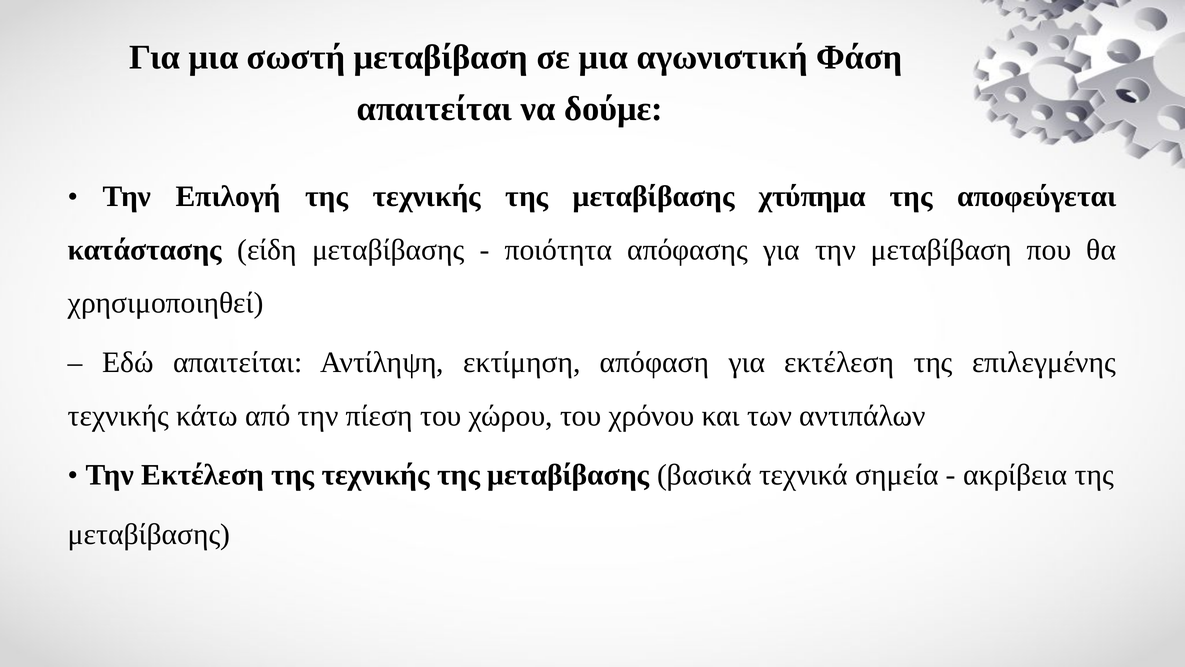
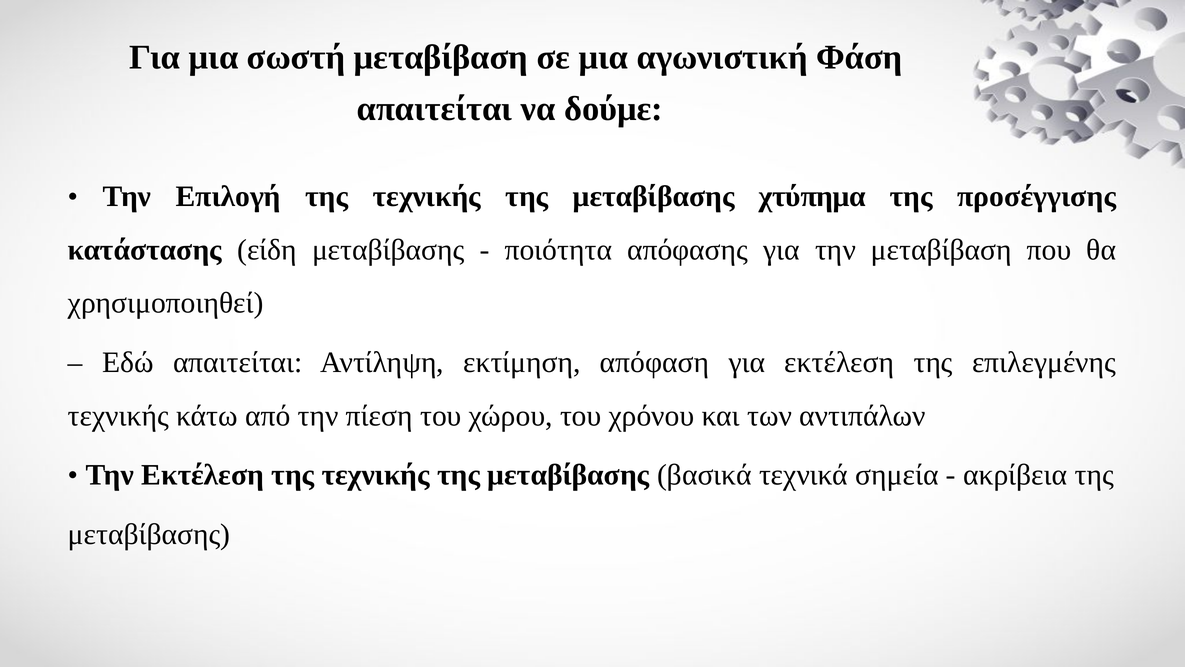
αποφεύγεται: αποφεύγεται -> προσέγγισης
